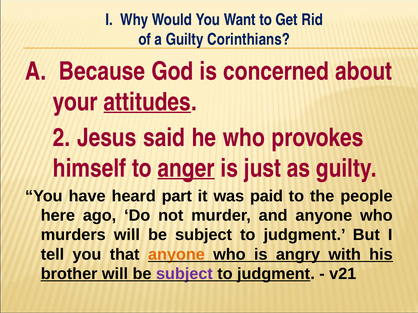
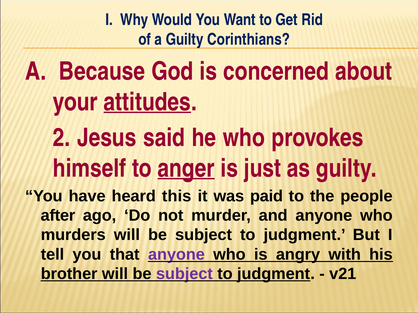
part: part -> this
here: here -> after
anyone at (176, 255) colour: orange -> purple
